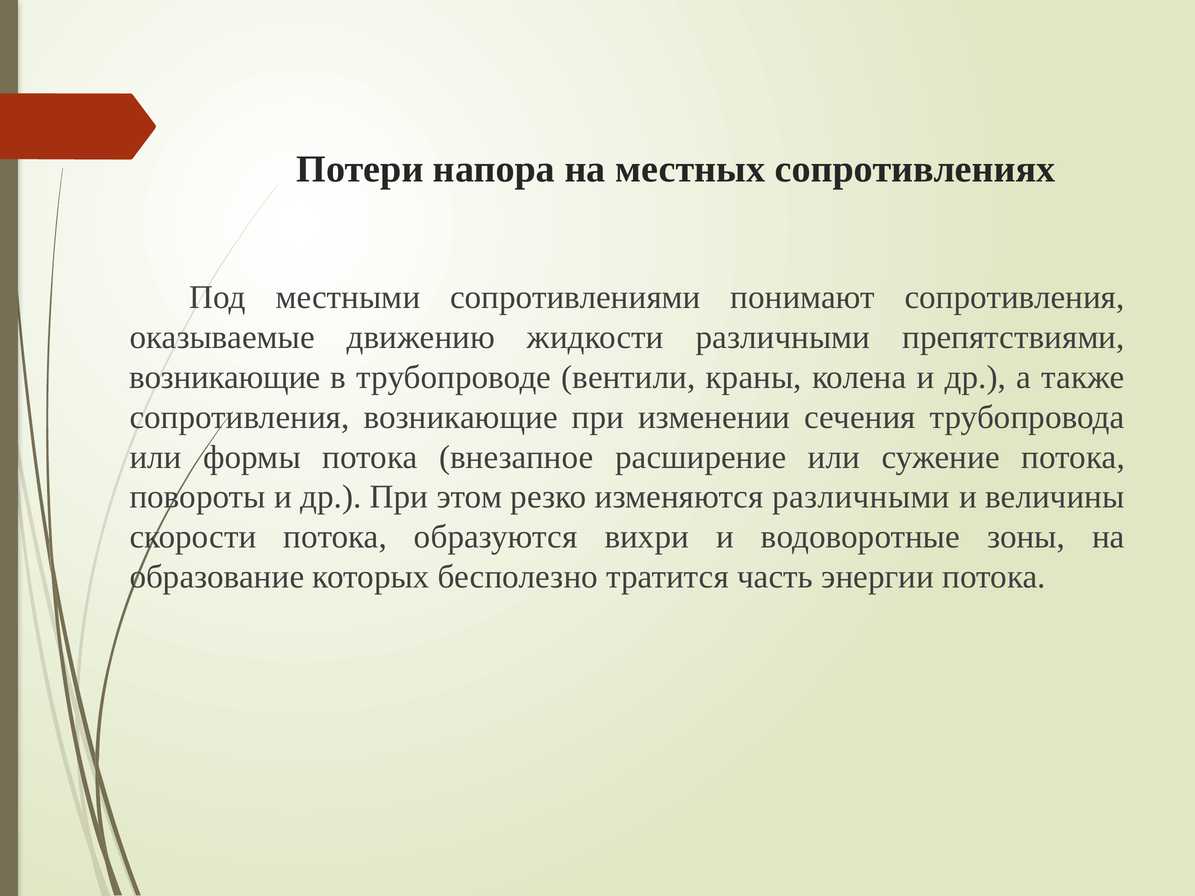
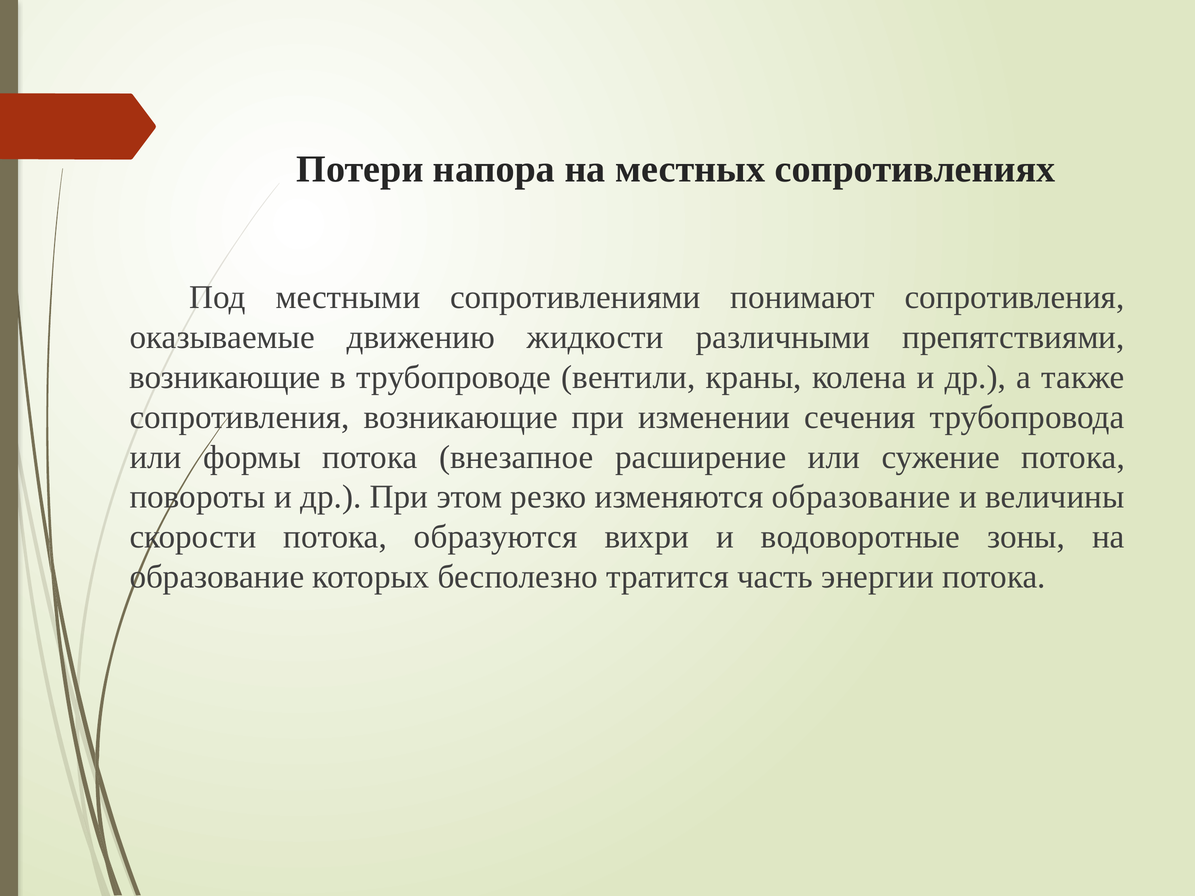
изменяются различными: различными -> образование
